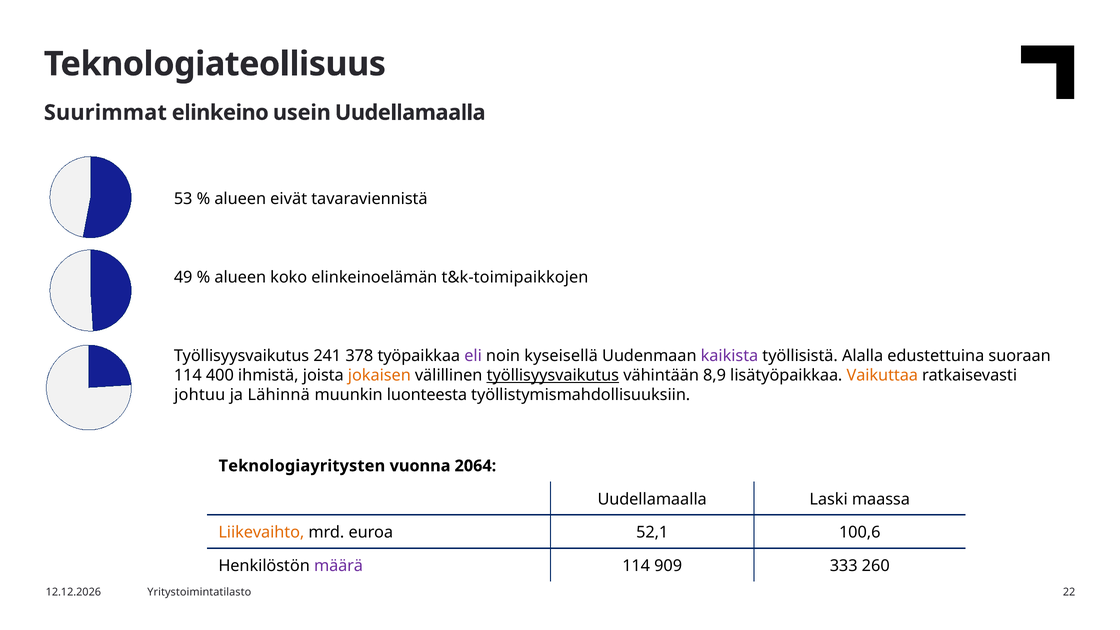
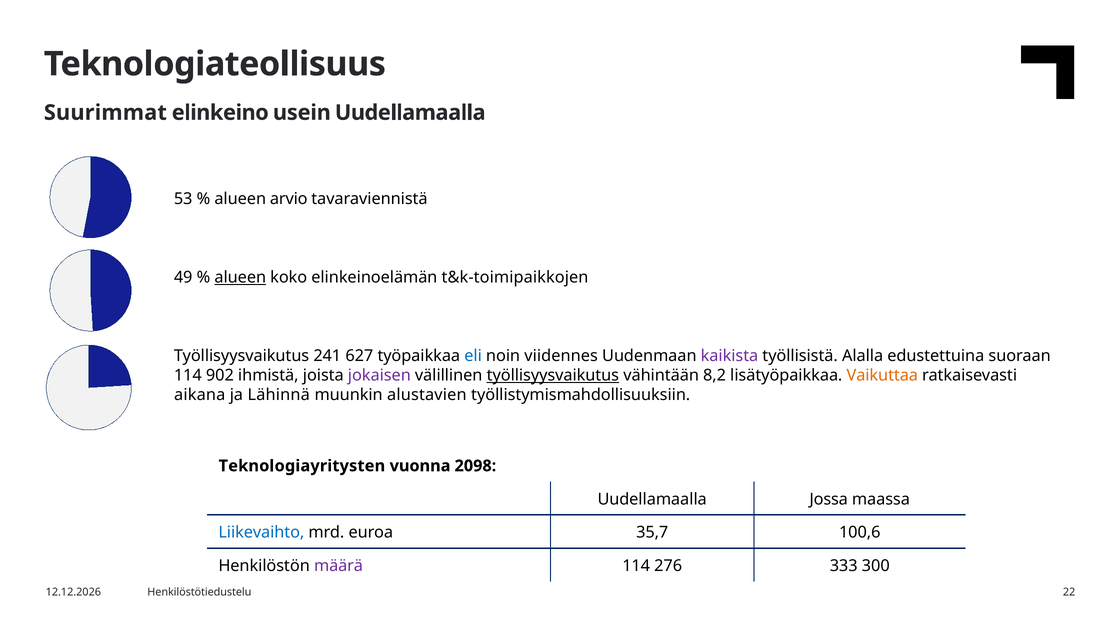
eivät: eivät -> arvio
alueen at (240, 277) underline: none -> present
378: 378 -> 627
eli colour: purple -> blue
kyseisellä: kyseisellä -> viidennes
400: 400 -> 902
jokaisen colour: orange -> purple
8,9: 8,9 -> 8,2
johtuu: johtuu -> aikana
luonteesta: luonteesta -> alustavien
2064: 2064 -> 2098
Laski: Laski -> Jossa
Liikevaihto colour: orange -> blue
52,1: 52,1 -> 35,7
909: 909 -> 276
260: 260 -> 300
Yritystoimintatilasto: Yritystoimintatilasto -> Henkilöstötiedustelu
